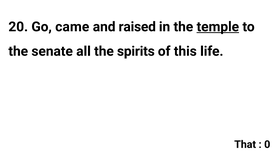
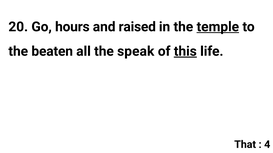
came: came -> hours
senate: senate -> beaten
spirits: spirits -> speak
this underline: none -> present
0: 0 -> 4
